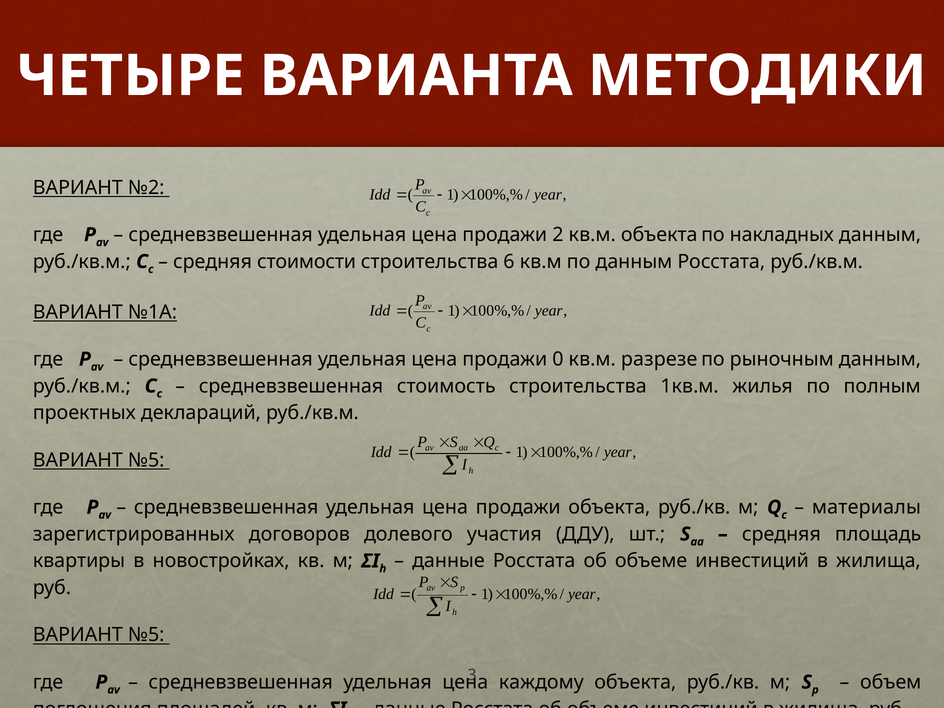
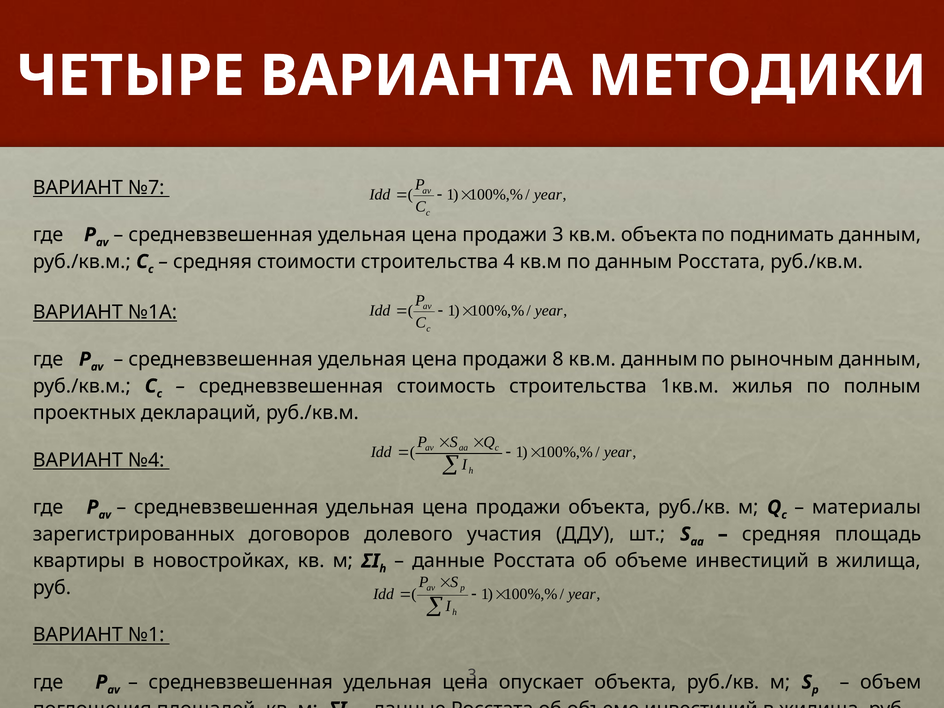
№2: №2 -> №7
продажи 2: 2 -> 3
накладных: накладных -> поднимать
6: 6 -> 4
0: 0 -> 8
кв.м разрезе: разрезе -> данным
№5 at (146, 460): №5 -> №4
№5 at (146, 635): №5 -> №1
каждому: каждому -> опускает
